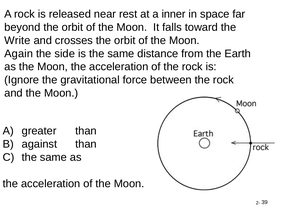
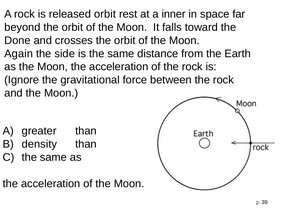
released near: near -> orbit
Write: Write -> Done
against: against -> density
